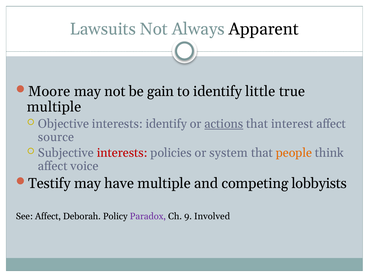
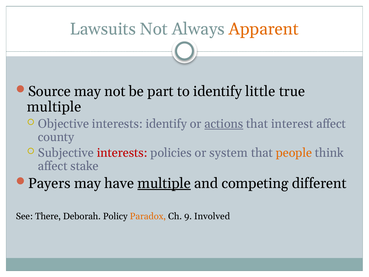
Apparent colour: black -> orange
Moore: Moore -> Source
gain: gain -> part
source: source -> county
voice: voice -> stake
Testify: Testify -> Payers
multiple at (164, 183) underline: none -> present
lobbyists: lobbyists -> different
See Affect: Affect -> There
Paradox colour: purple -> orange
